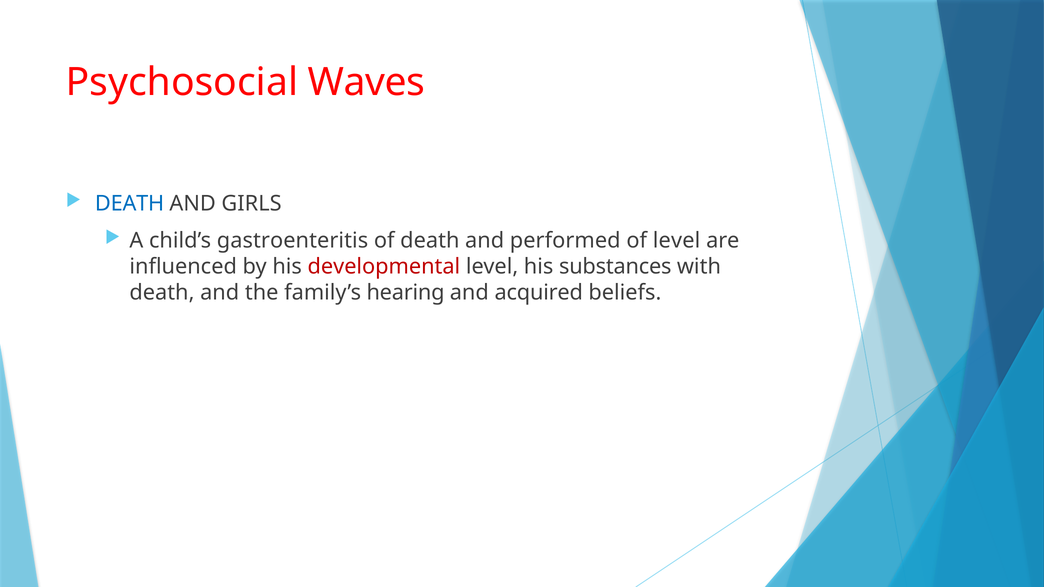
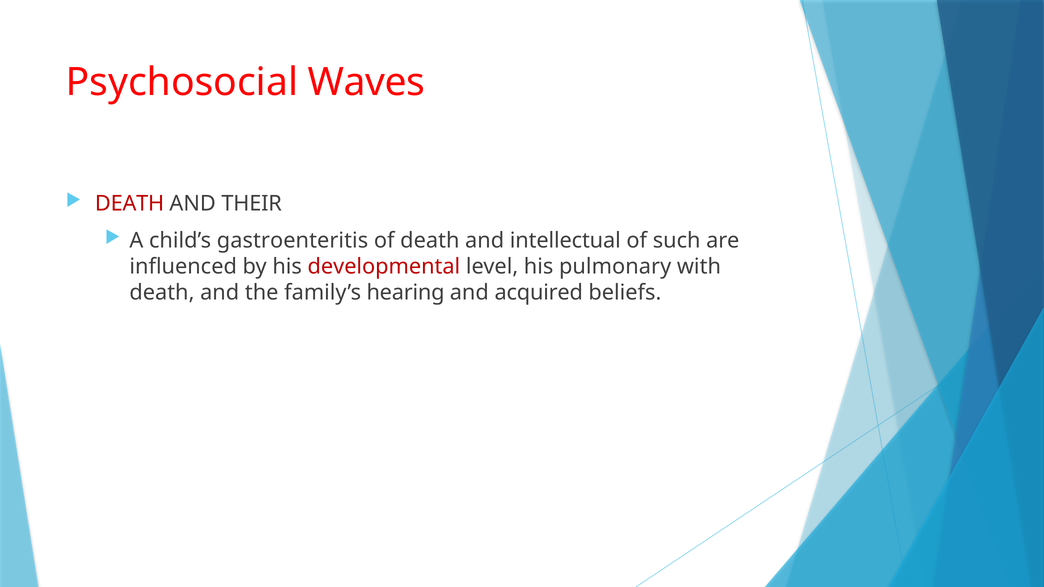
DEATH at (130, 204) colour: blue -> red
GIRLS: GIRLS -> THEIR
performed: performed -> intellectual
of level: level -> such
substances: substances -> pulmonary
